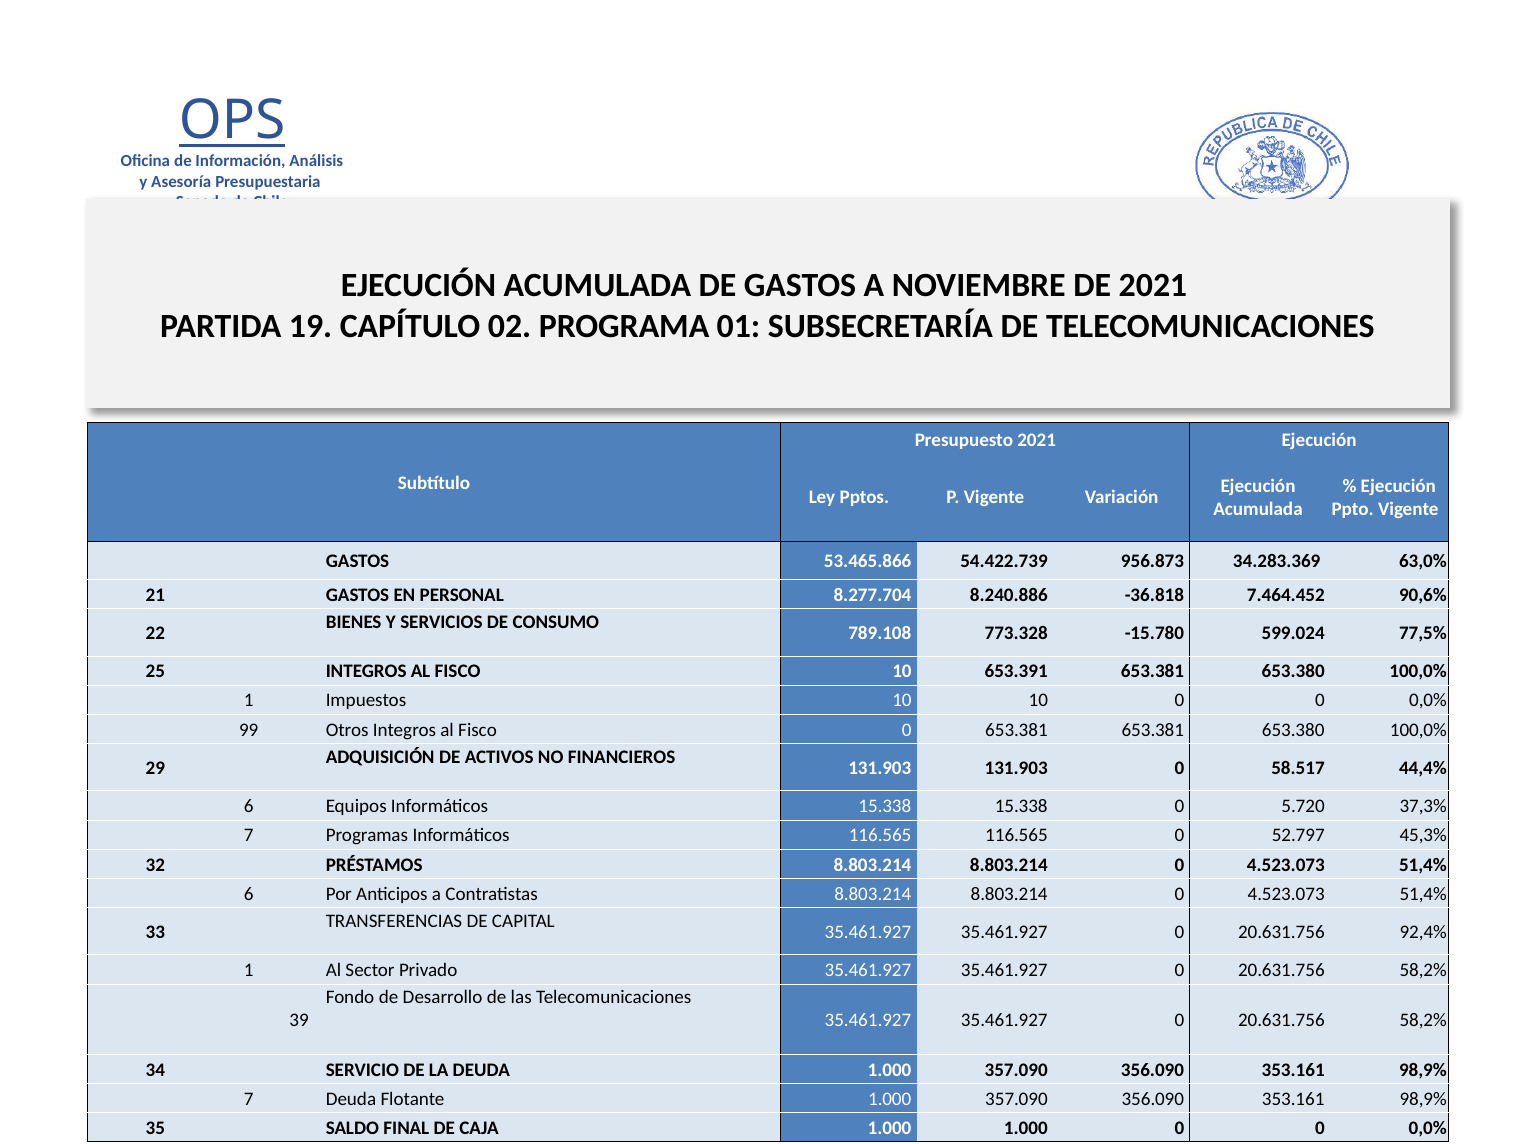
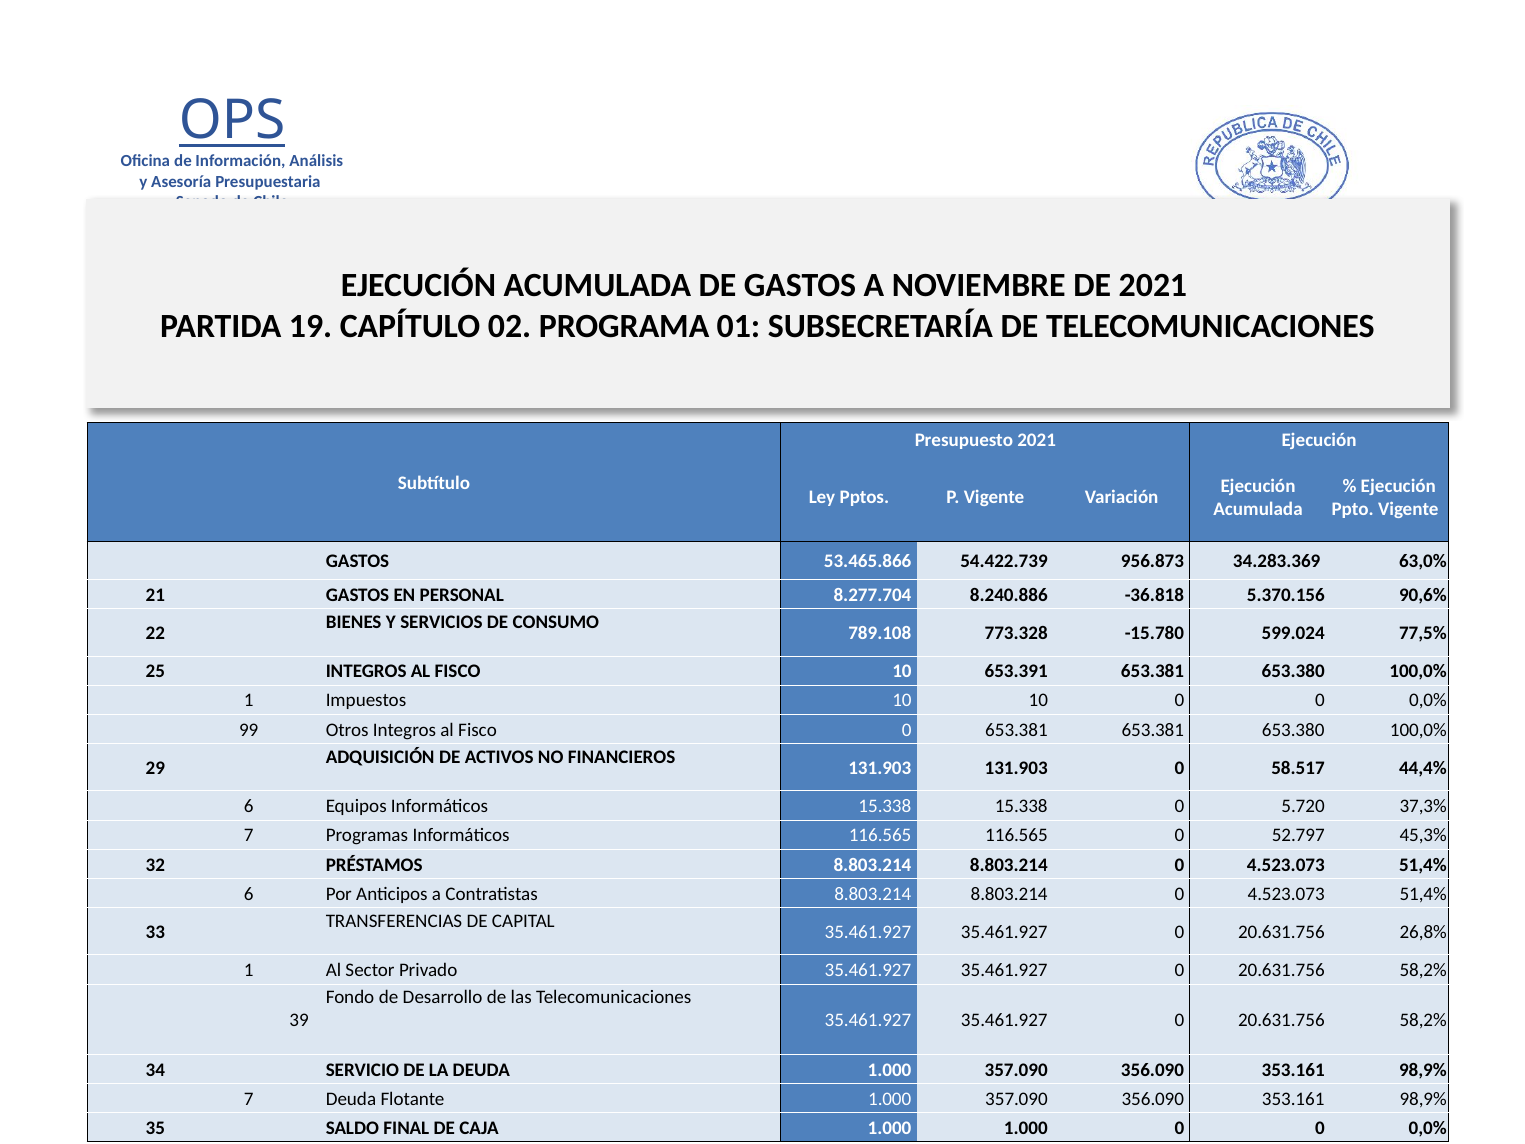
7.464.452: 7.464.452 -> 5.370.156
92,4%: 92,4% -> 26,8%
